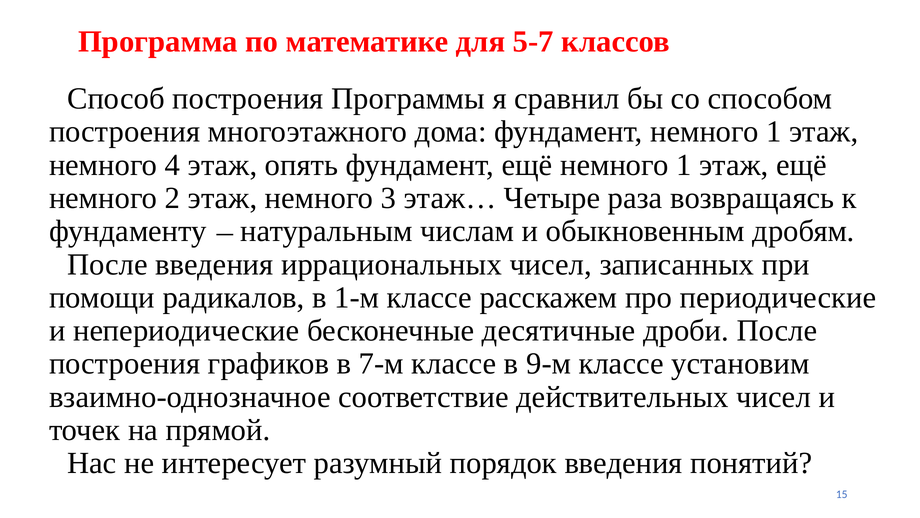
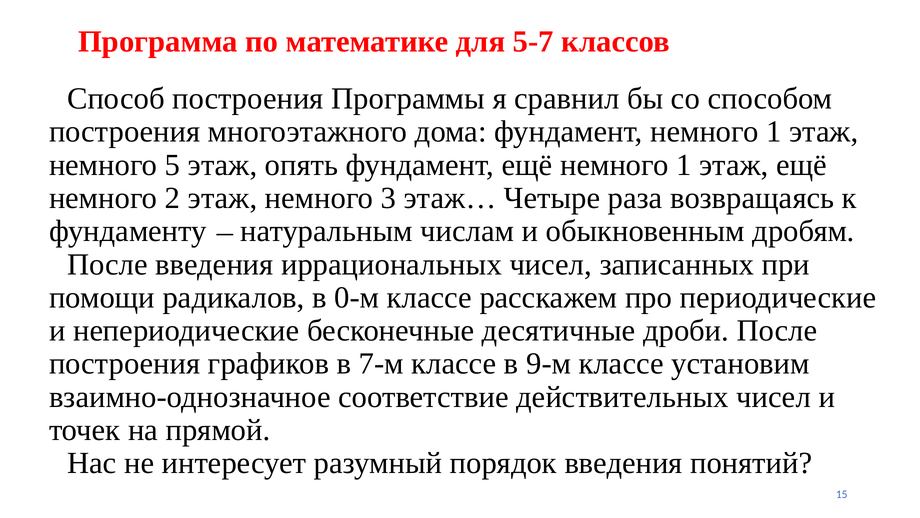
4: 4 -> 5
1-м: 1-м -> 0-м
